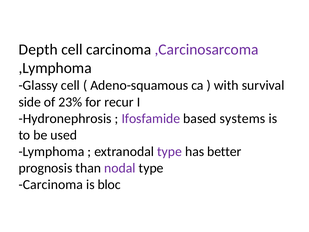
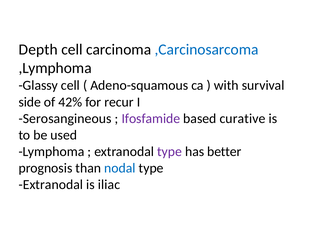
,Carcinosarcoma colour: purple -> blue
23%: 23% -> 42%
Hydronephrosis: Hydronephrosis -> Serosangineous
systems: systems -> curative
nodal colour: purple -> blue
Carcinoma at (51, 184): Carcinoma -> Extranodal
bloc: bloc -> iliac
